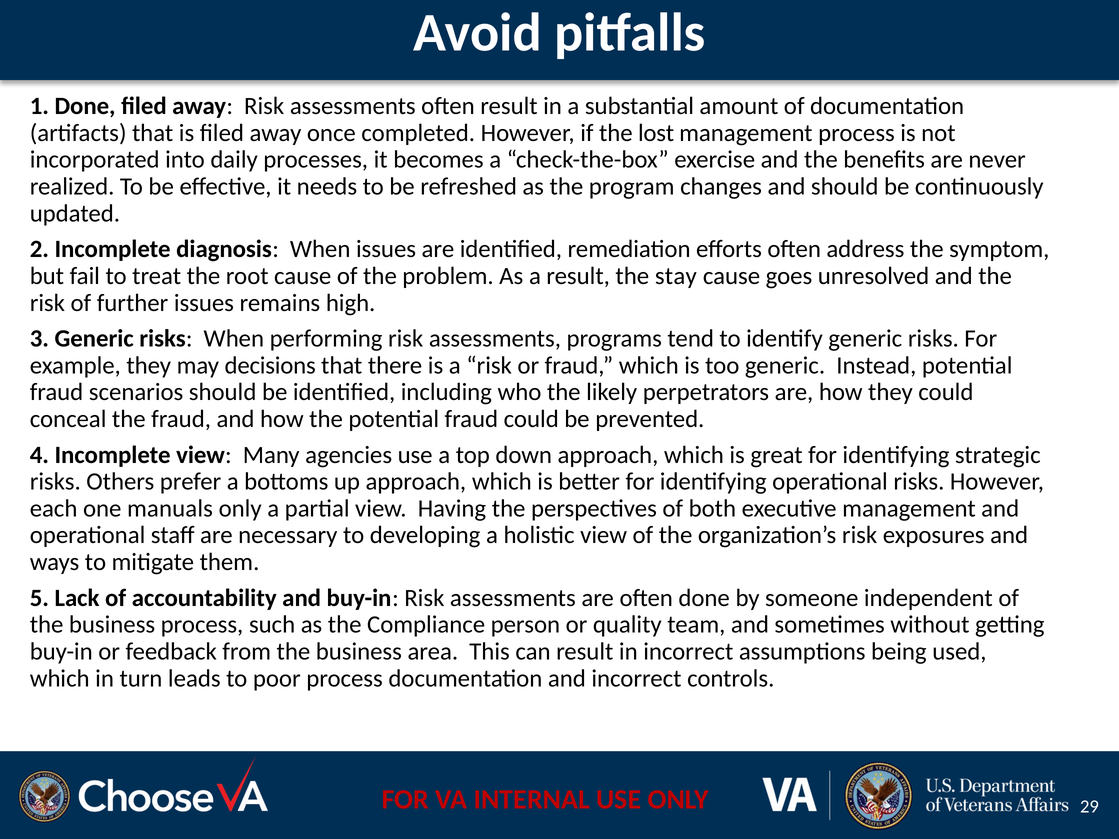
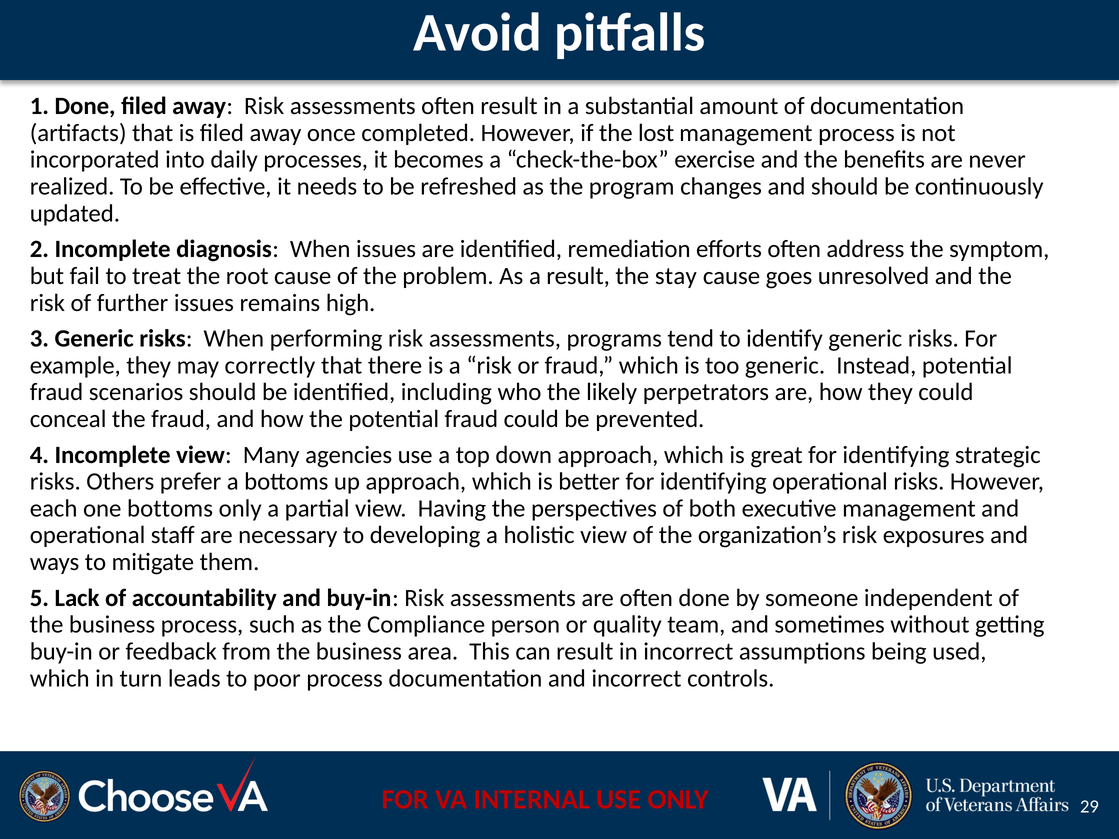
decisions: decisions -> correctly
one manuals: manuals -> bottoms
